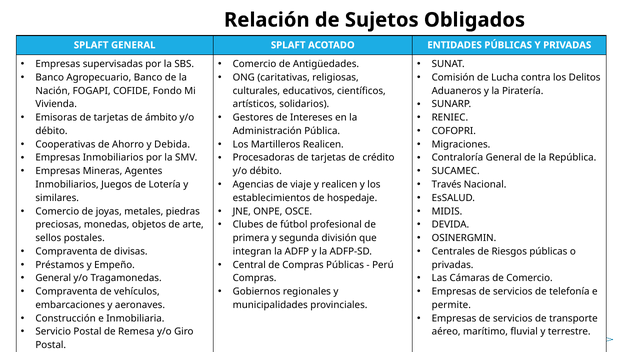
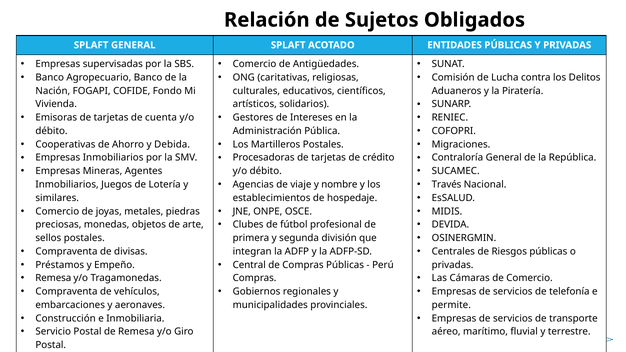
de ámbito: ámbito -> cuenta
Martilleros Realicen: Realicen -> Postales
y realicen: realicen -> nombre
General at (53, 278): General -> Remesa
